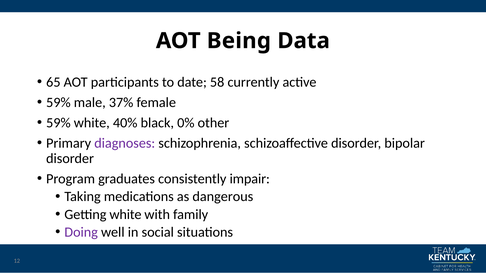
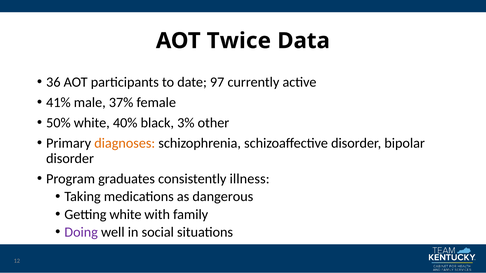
Being: Being -> Twice
65: 65 -> 36
58: 58 -> 97
59% at (58, 103): 59% -> 41%
59% at (58, 123): 59% -> 50%
0%: 0% -> 3%
diagnoses colour: purple -> orange
impair: impair -> illness
